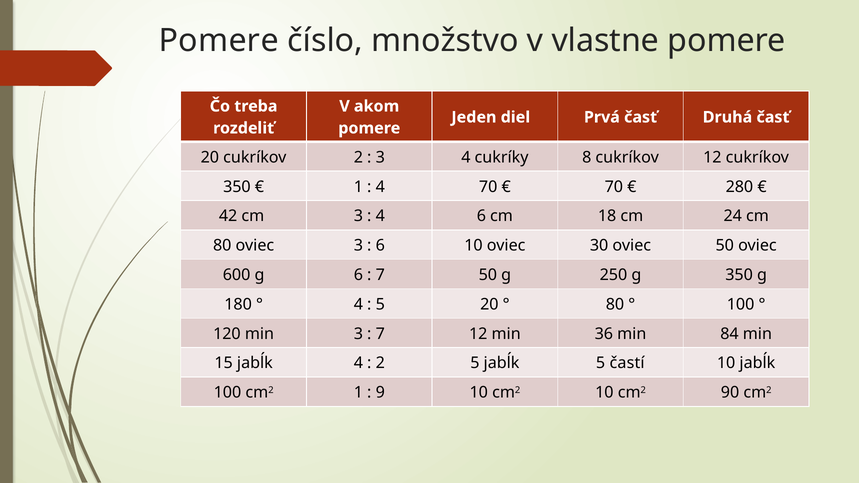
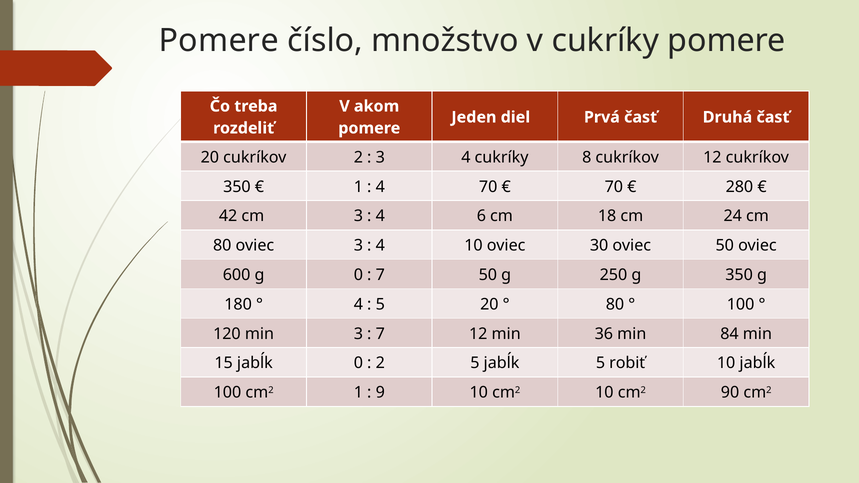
v vlastne: vlastne -> cukríky
6 at (380, 246): 6 -> 4
g 6: 6 -> 0
jabĺk 4: 4 -> 0
častí: častí -> robiť
